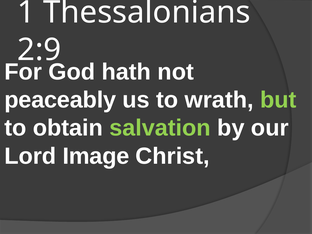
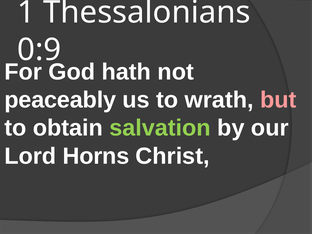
2:9: 2:9 -> 0:9
but colour: light green -> pink
Image: Image -> Horns
